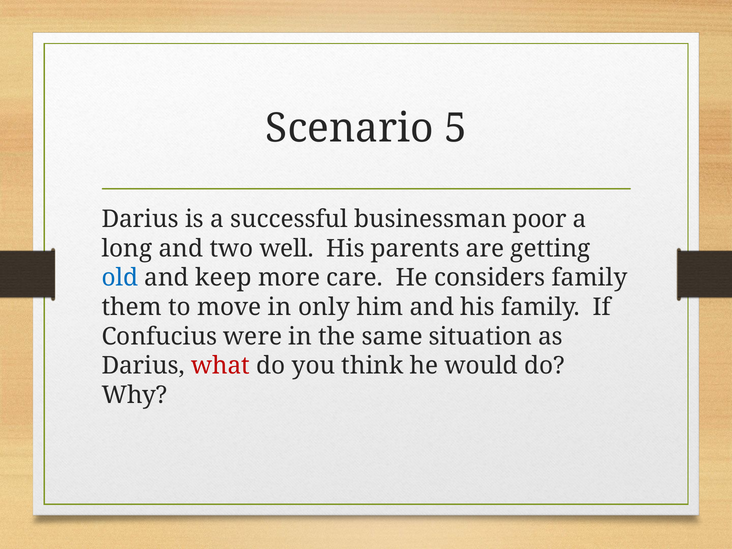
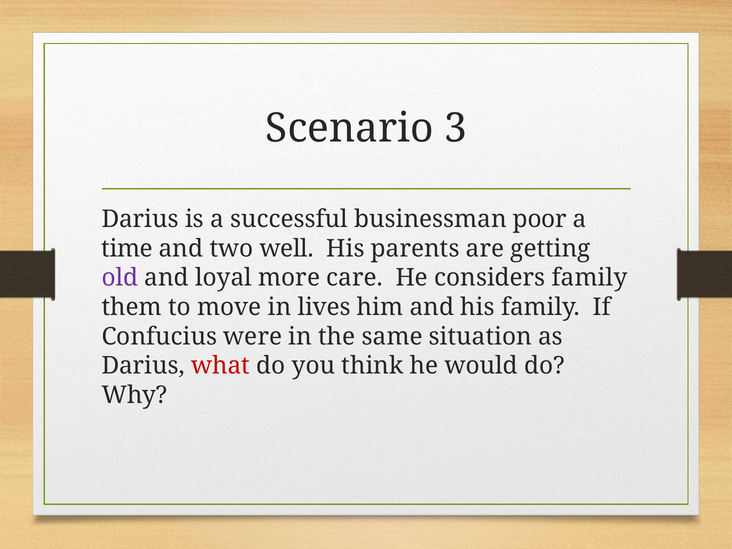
5: 5 -> 3
long: long -> time
old colour: blue -> purple
keep: keep -> loyal
only: only -> lives
